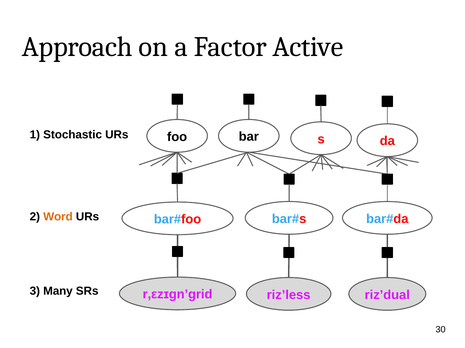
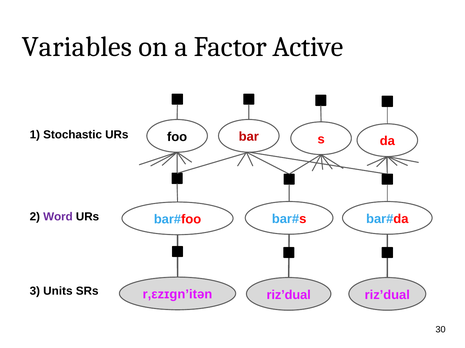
Approach: Approach -> Variables
bar colour: black -> red
Word colour: orange -> purple
Many: Many -> Units
r,εzɪgn’grid: r,εzɪgn’grid -> r,εzɪgn’itən
riz’less at (289, 295): riz’less -> riz’dual
